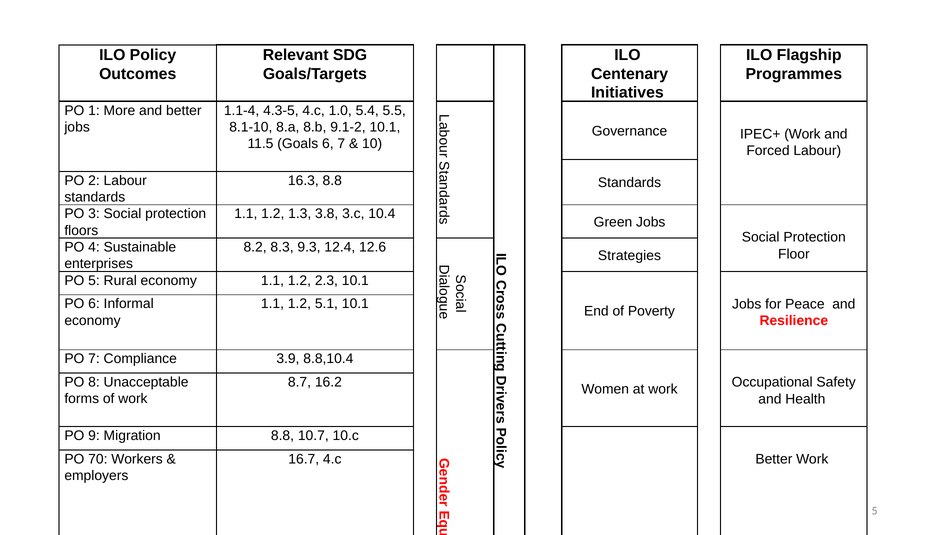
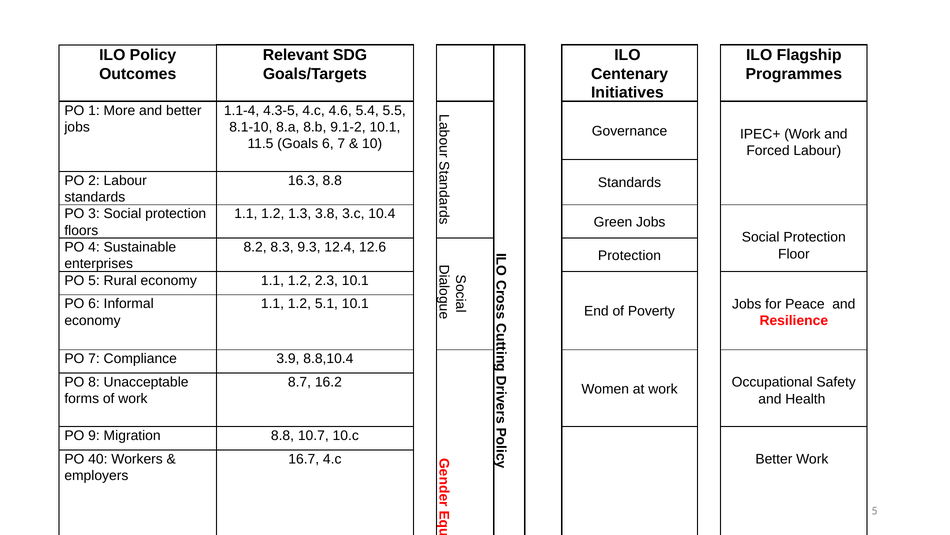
1.0: 1.0 -> 4.6
Strategies at (630, 255): Strategies -> Protection
70: 70 -> 40
